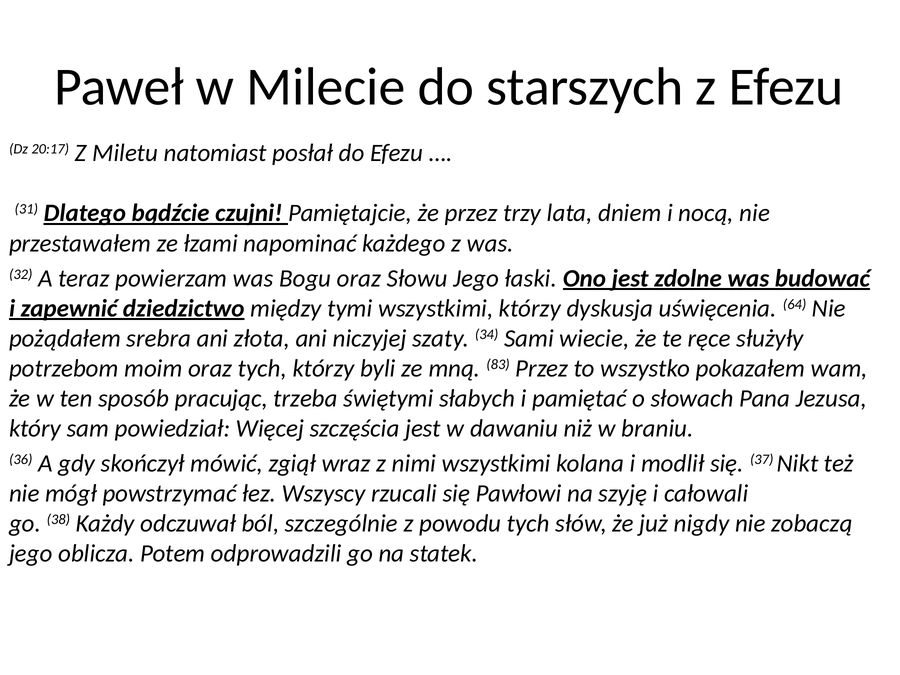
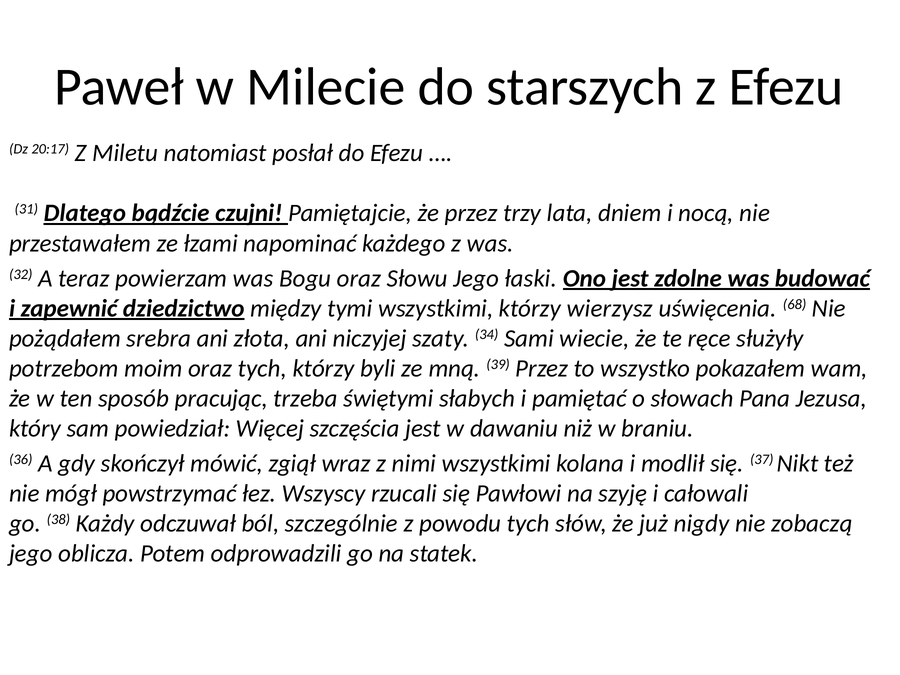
dyskusja: dyskusja -> wierzysz
64: 64 -> 68
83: 83 -> 39
